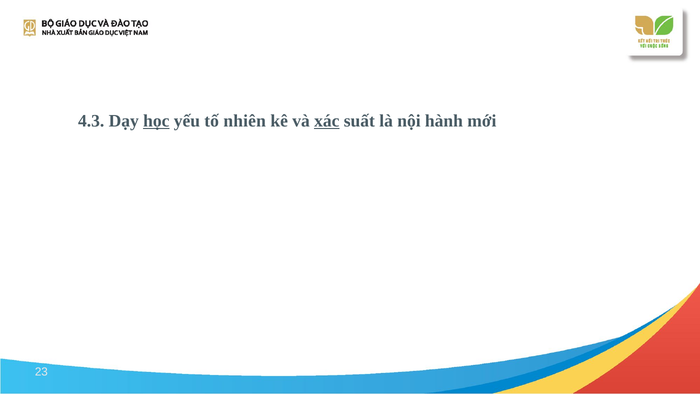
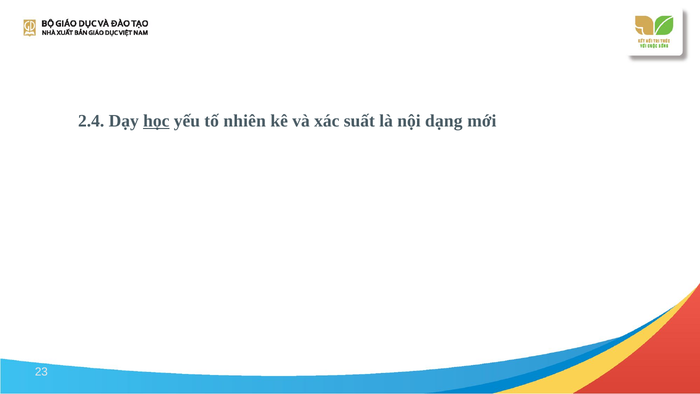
4.3: 4.3 -> 2.4
xác underline: present -> none
hành: hành -> dạng
